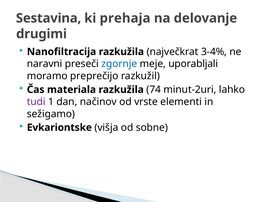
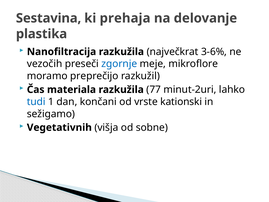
drugimi: drugimi -> plastika
3-4%: 3-4% -> 3-6%
naravni: naravni -> vezočih
uporabljali: uporabljali -> mikroflore
74: 74 -> 77
tudi colour: purple -> blue
načinov: načinov -> končani
elementi: elementi -> kationski
Evkariontske: Evkariontske -> Vegetativnih
